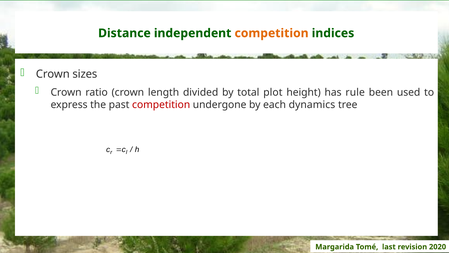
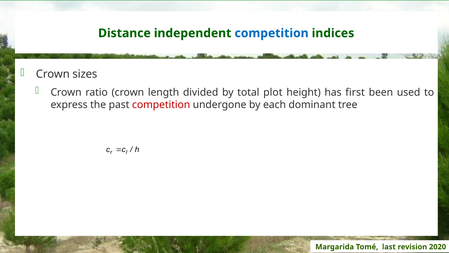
competition at (272, 33) colour: orange -> blue
rule: rule -> first
dynamics: dynamics -> dominant
